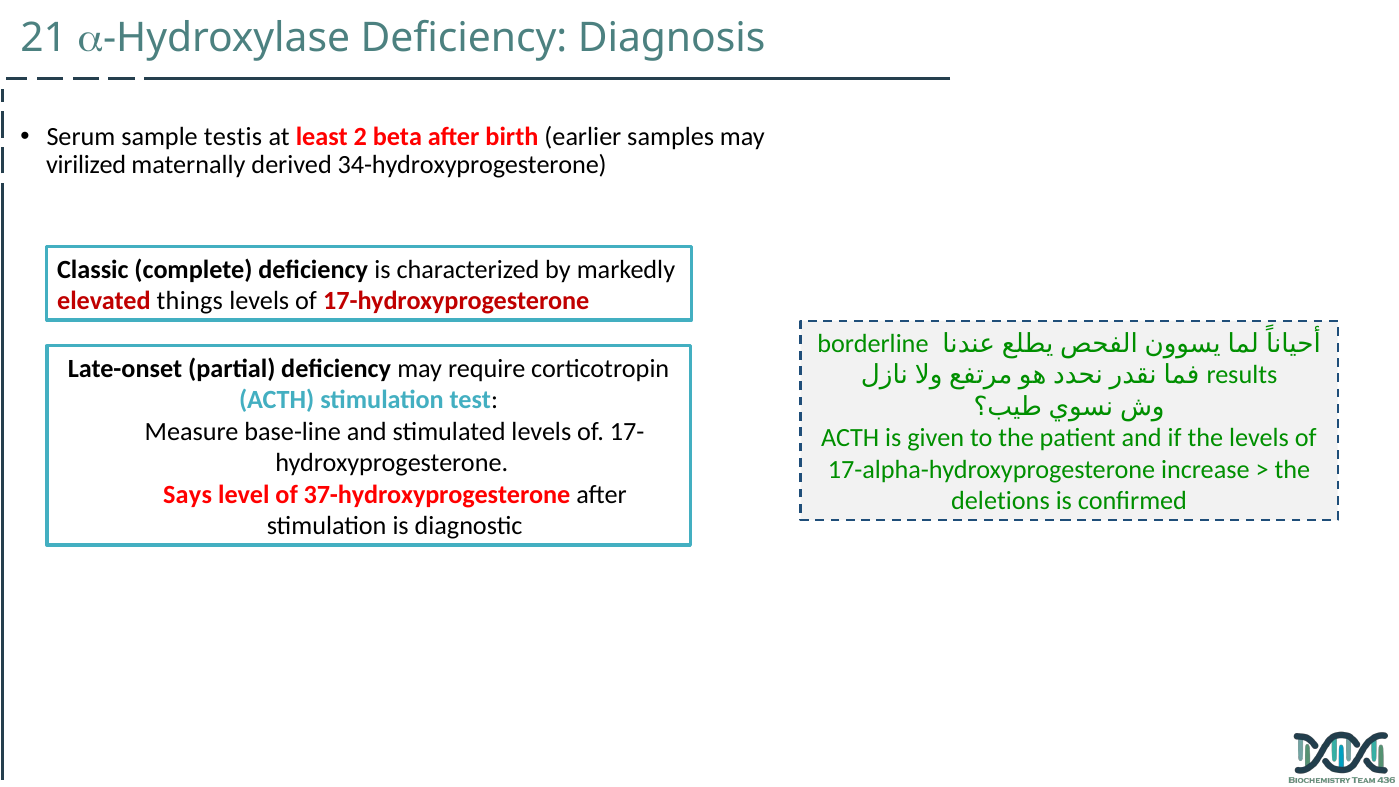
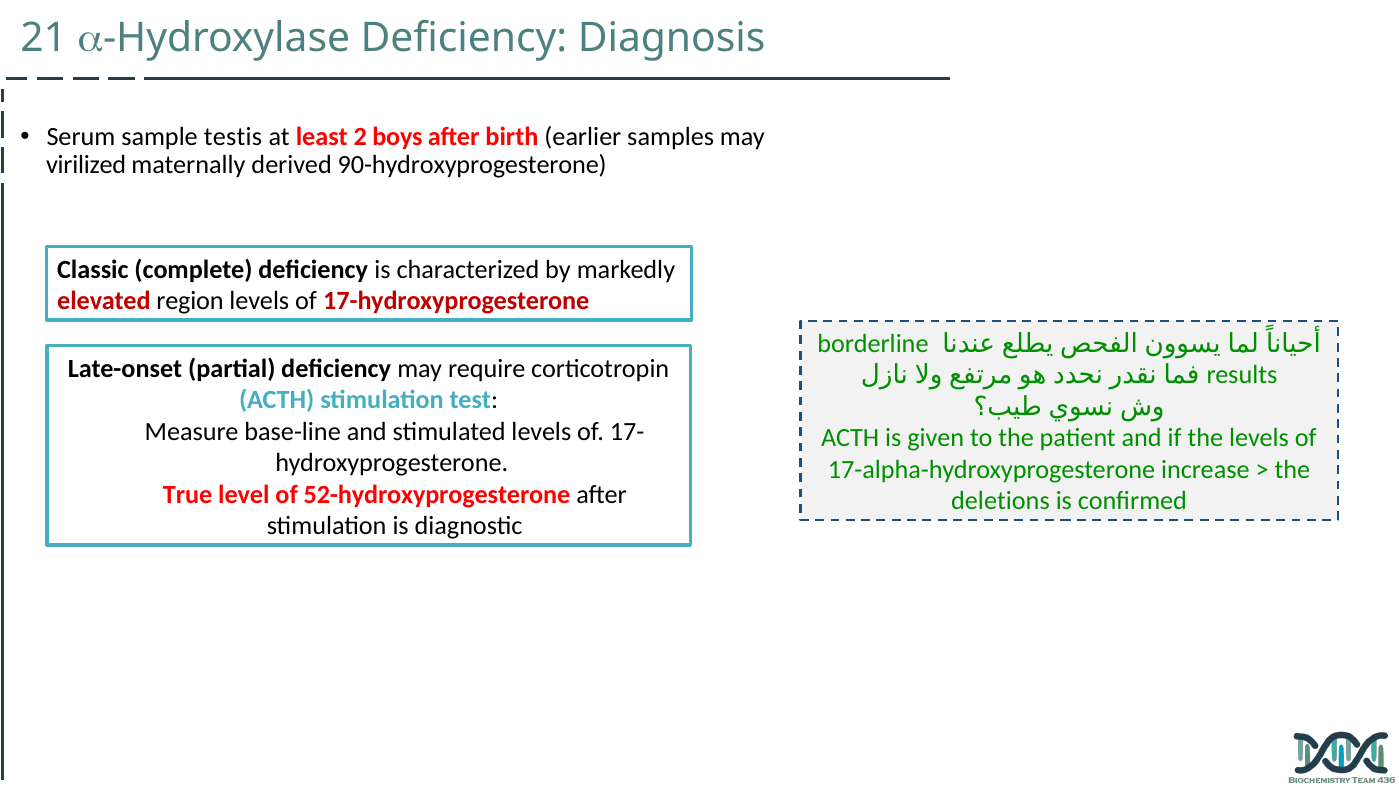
beta: beta -> boys
34-hydroxyprogesterone: 34-hydroxyprogesterone -> 90-hydroxyprogesterone
things: things -> region
Says: Says -> True
37-hydroxyprogesterone: 37-hydroxyprogesterone -> 52-hydroxyprogesterone
